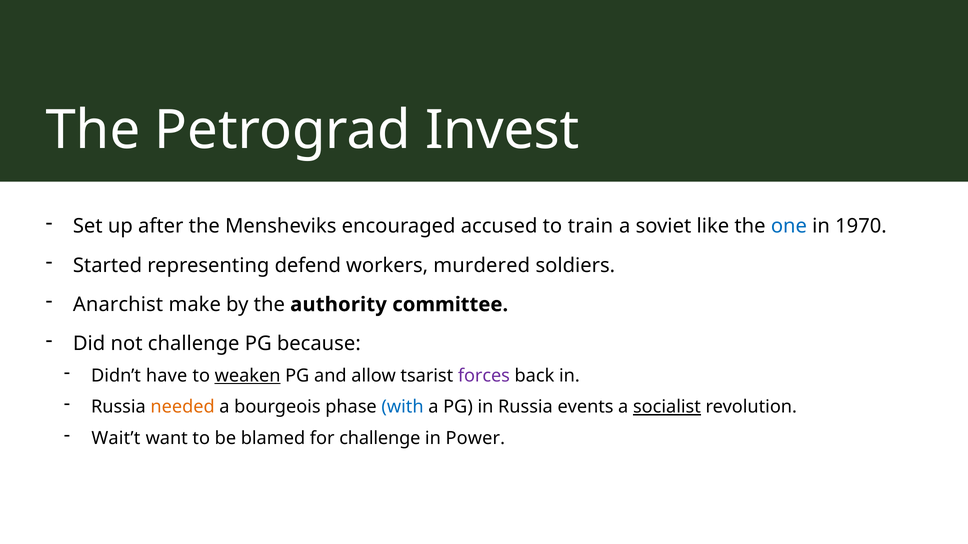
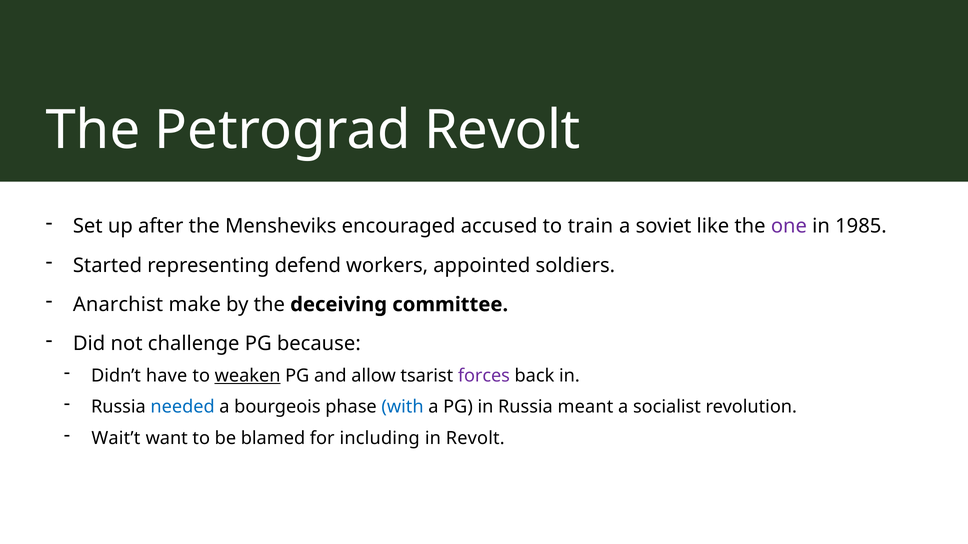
Petrograd Invest: Invest -> Revolt
one colour: blue -> purple
1970: 1970 -> 1985
murdered: murdered -> appointed
authority: authority -> deceiving
needed colour: orange -> blue
events: events -> meant
socialist underline: present -> none
for challenge: challenge -> including
in Power: Power -> Revolt
